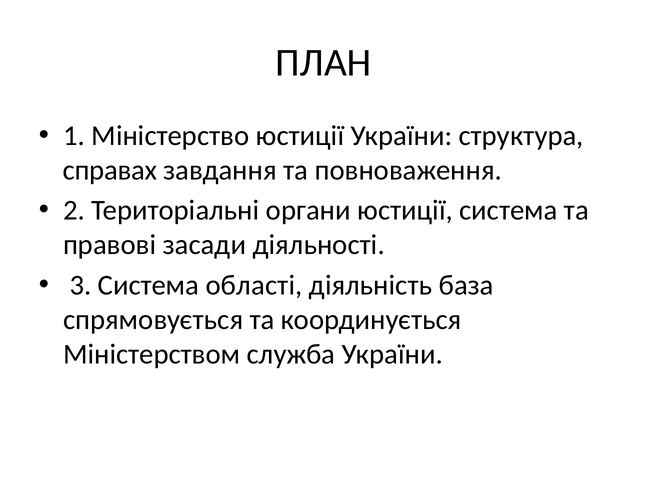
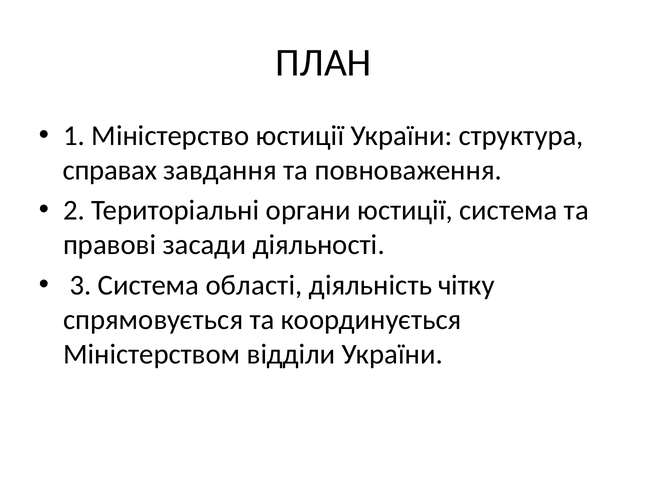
база: база -> чітку
служба: служба -> відділи
